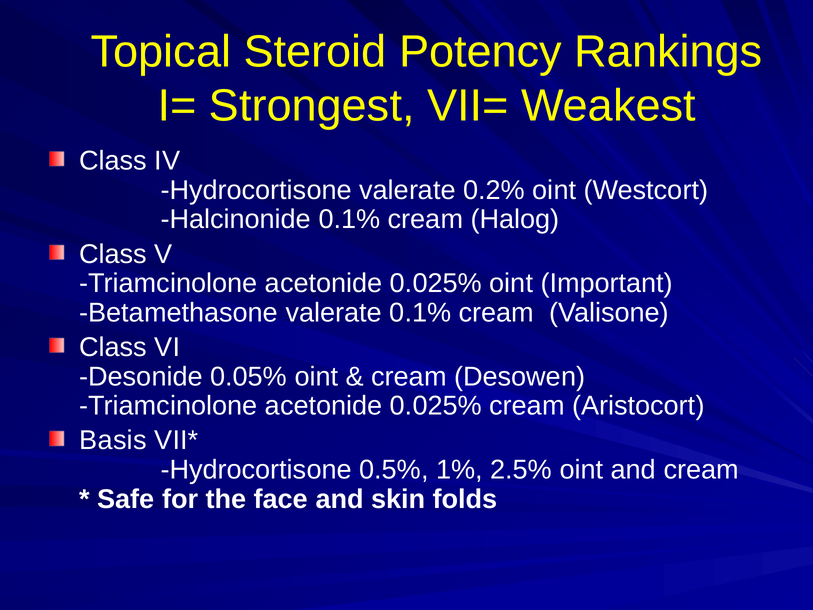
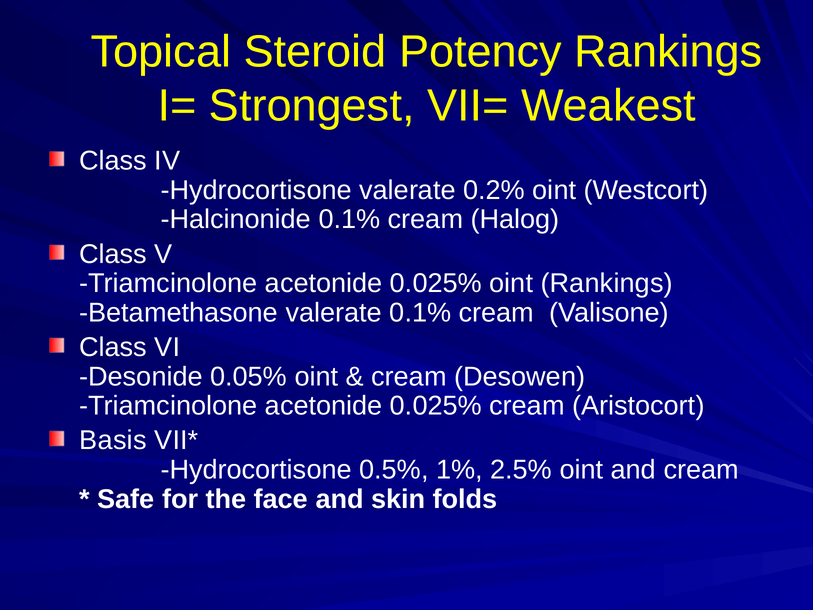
oint Important: Important -> Rankings
